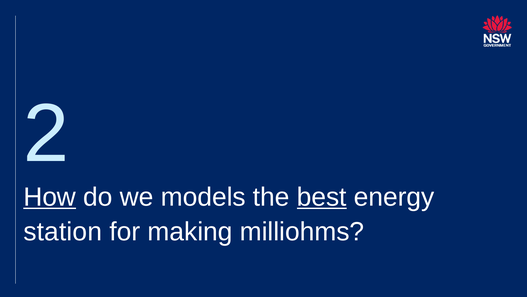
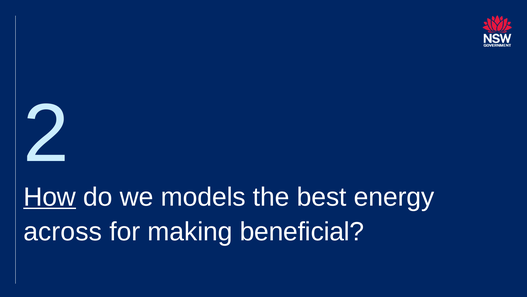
best underline: present -> none
station: station -> across
milliohms: milliohms -> beneficial
